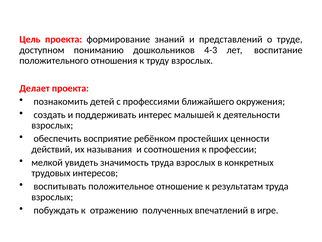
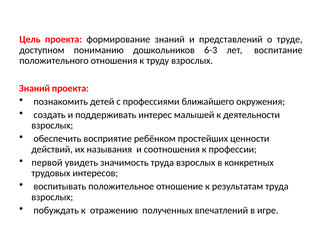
4-3: 4-3 -> 6-3
Делает at (34, 88): Делает -> Знаний
мелкой: мелкой -> первой
